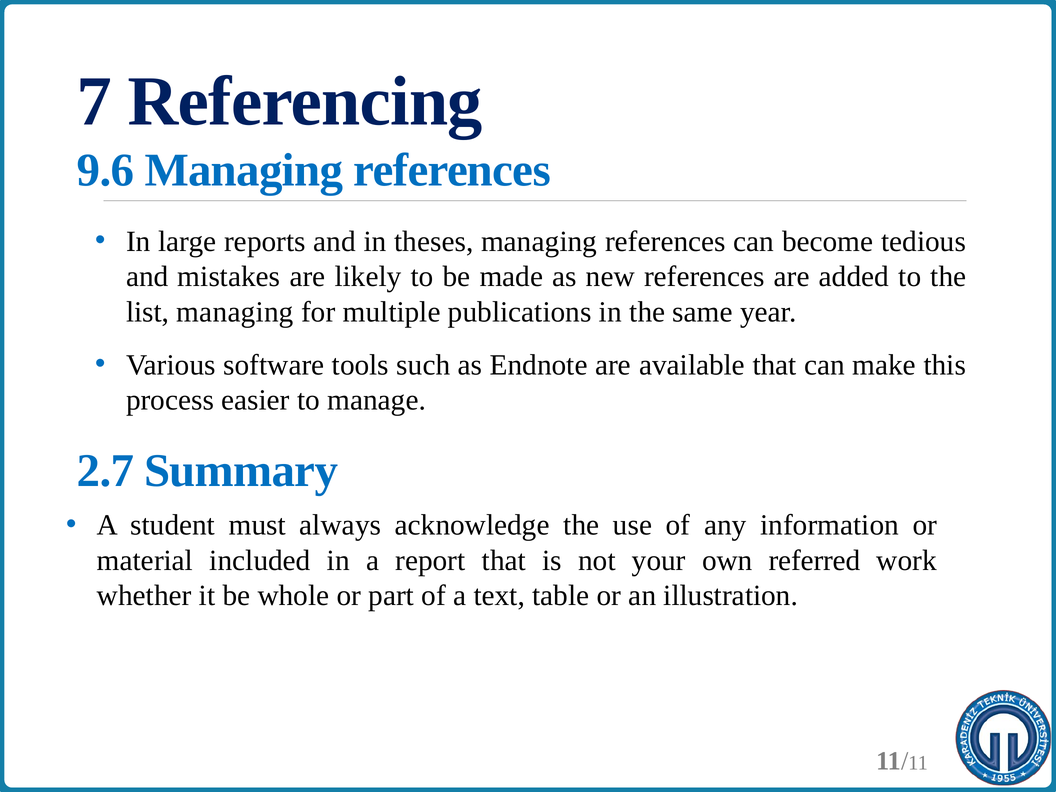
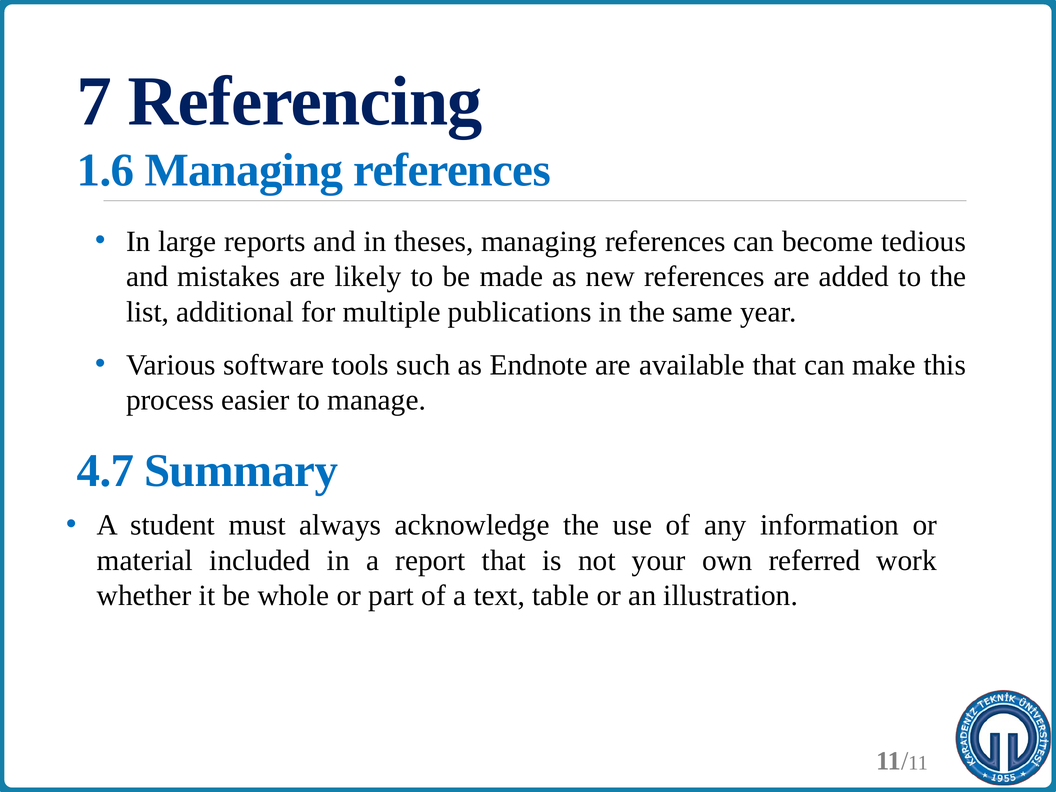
9.6: 9.6 -> 1.6
list managing: managing -> additional
2.7: 2.7 -> 4.7
